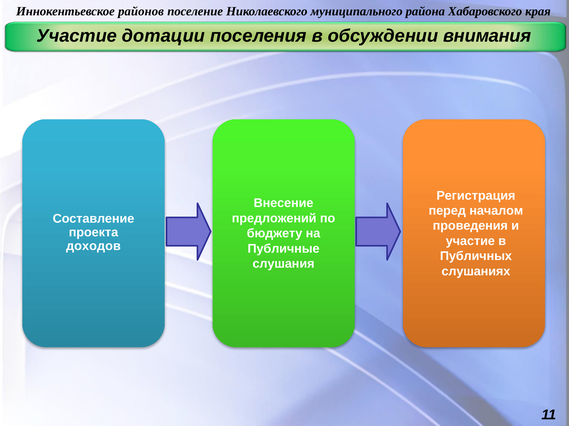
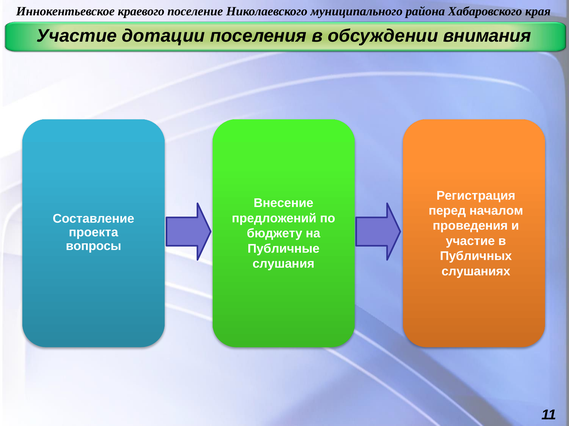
районов: районов -> краевого
доходов: доходов -> вопросы
